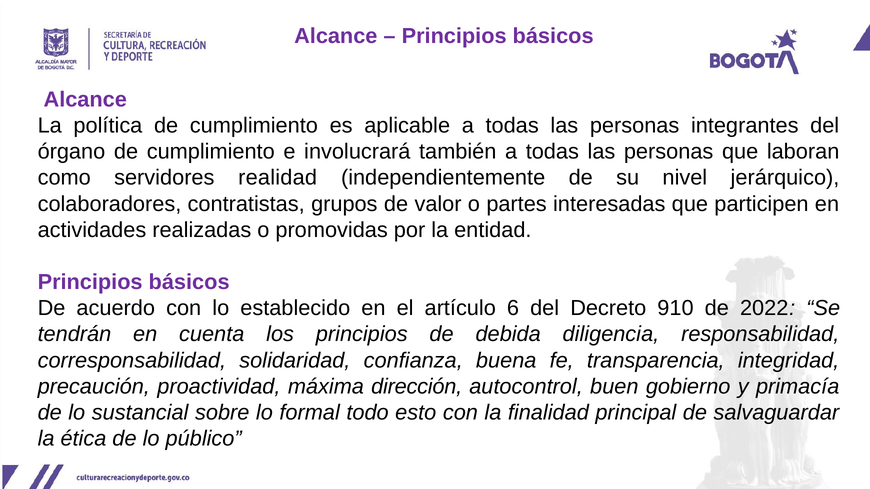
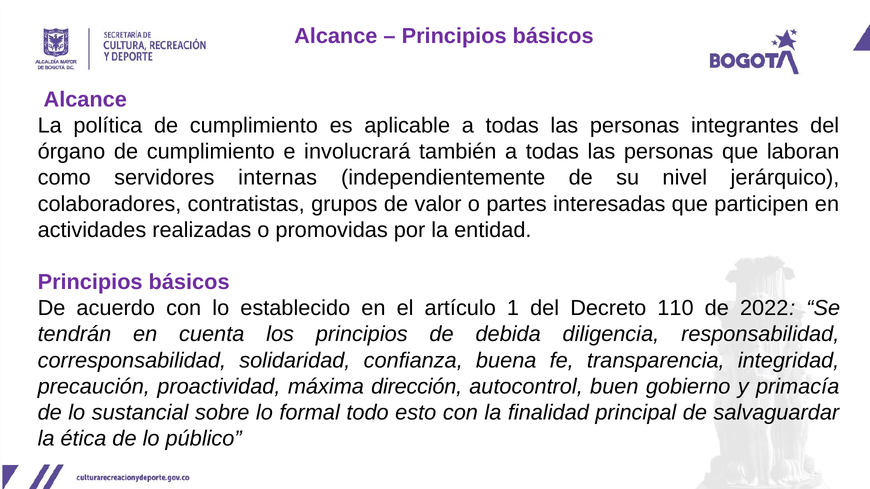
realidad: realidad -> internas
6: 6 -> 1
910: 910 -> 110
